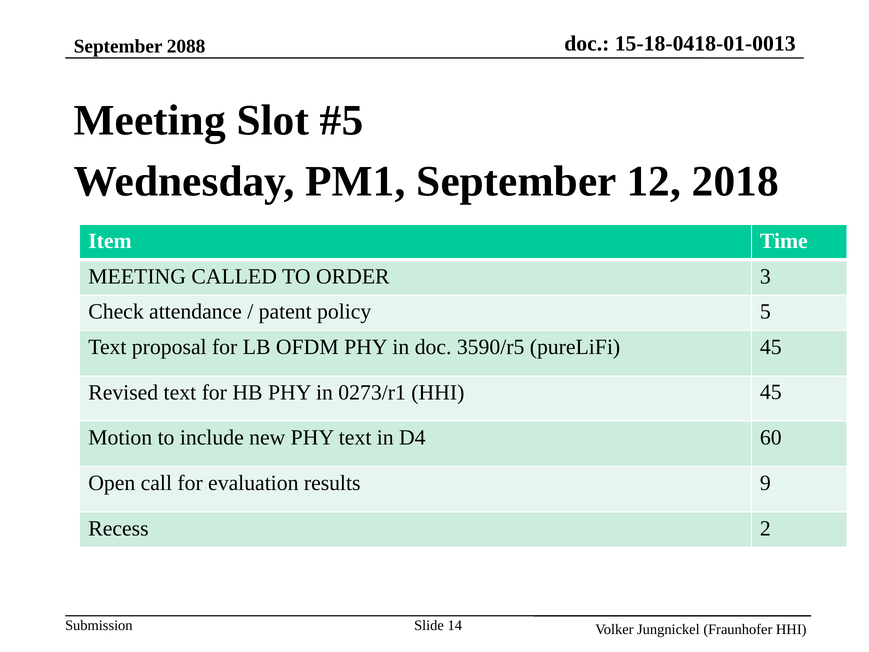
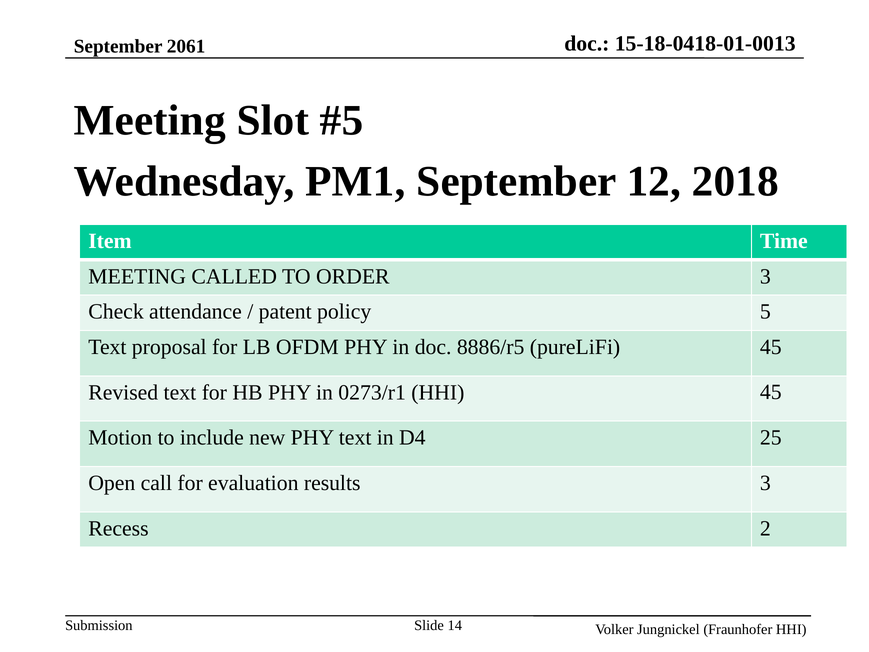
2088: 2088 -> 2061
3590/r5: 3590/r5 -> 8886/r5
60: 60 -> 25
results 9: 9 -> 3
